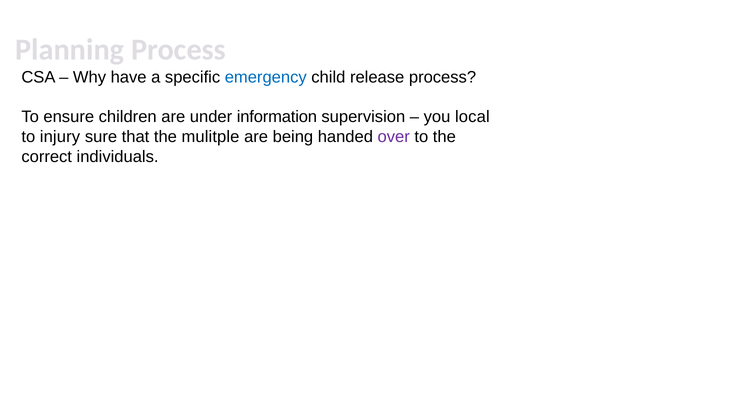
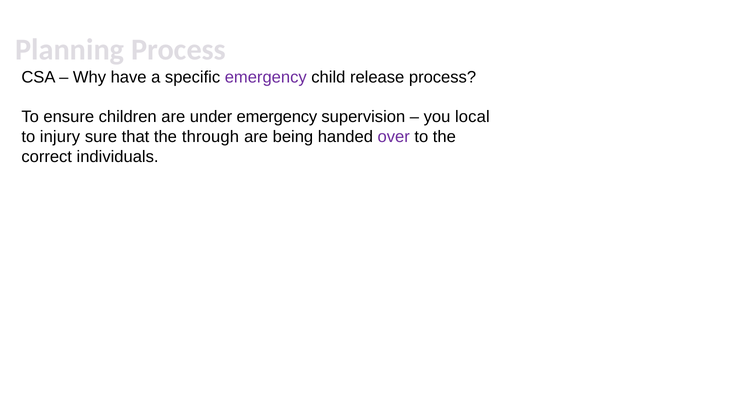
emergency at (266, 77) colour: blue -> purple
under information: information -> emergency
mulitple: mulitple -> through
